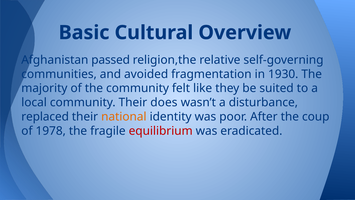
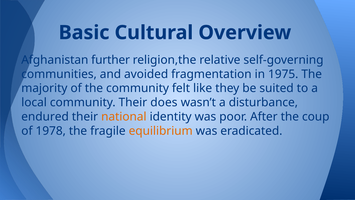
passed: passed -> further
1930: 1930 -> 1975
replaced: replaced -> endured
equilibrium colour: red -> orange
